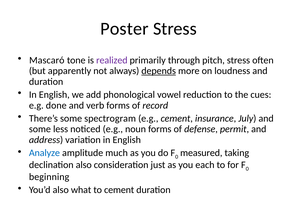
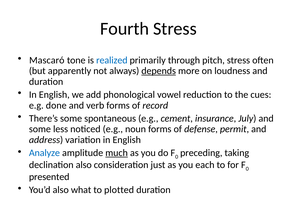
Poster: Poster -> Fourth
realized colour: purple -> blue
spectrogram: spectrogram -> spontaneous
much underline: none -> present
measured: measured -> preceding
beginning: beginning -> presented
to cement: cement -> plotted
